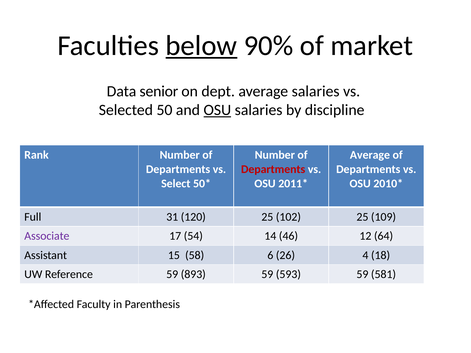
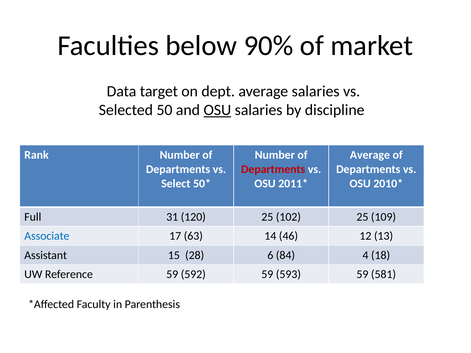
below underline: present -> none
senior: senior -> target
Associate colour: purple -> blue
54: 54 -> 63
64: 64 -> 13
58: 58 -> 28
26: 26 -> 84
893: 893 -> 592
